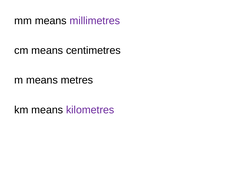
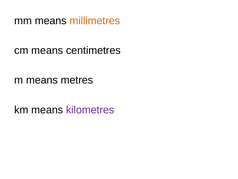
millimetres colour: purple -> orange
